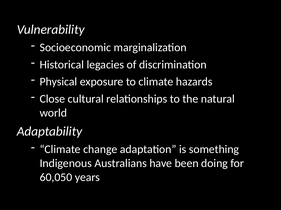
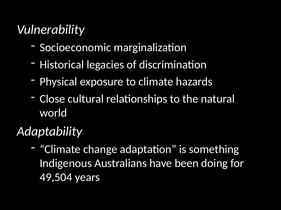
60,050: 60,050 -> 49,504
